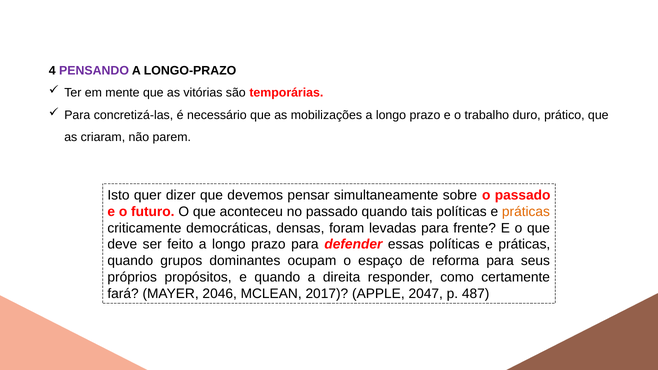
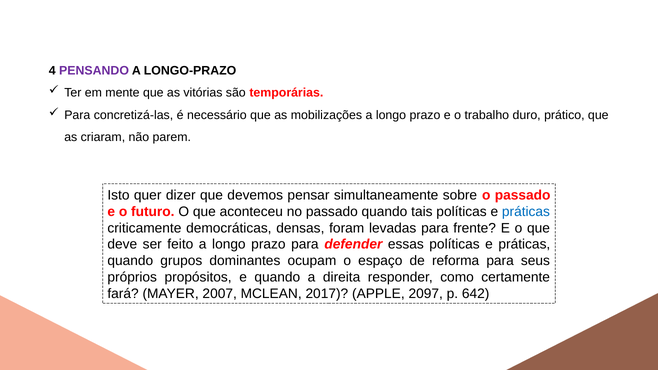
práticas at (526, 212) colour: orange -> blue
2046: 2046 -> 2007
2047: 2047 -> 2097
487: 487 -> 642
